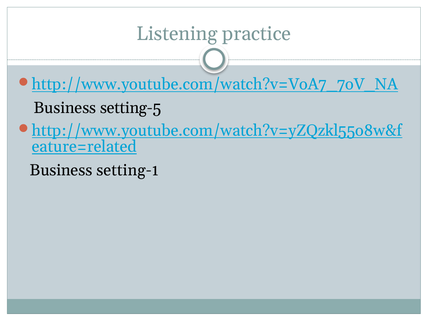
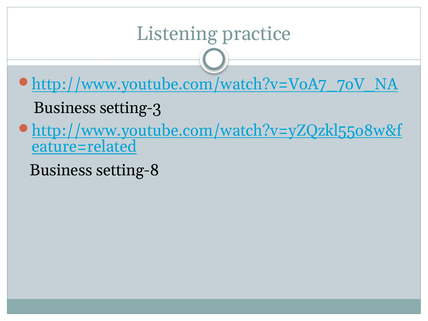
setting-5: setting-5 -> setting-3
setting-1: setting-1 -> setting-8
